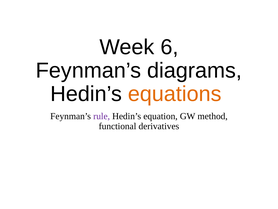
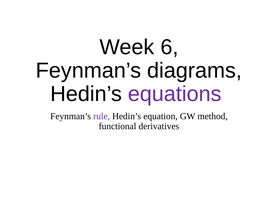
equations colour: orange -> purple
